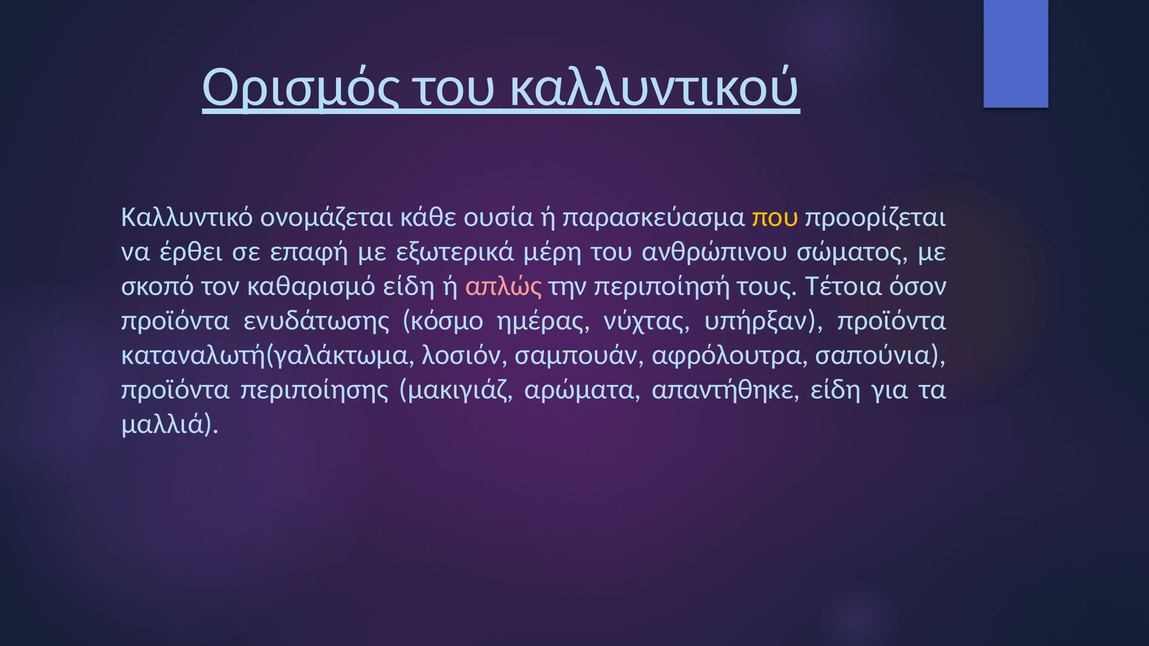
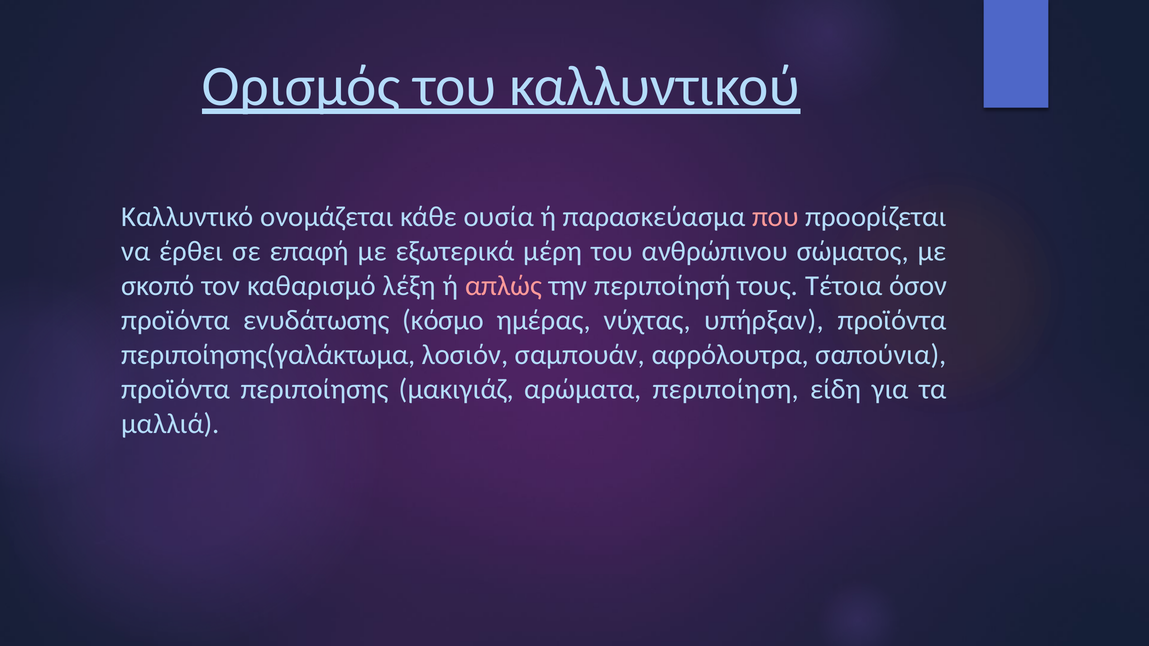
που colour: yellow -> pink
καθαρισμό είδη: είδη -> λέξη
καταναλωτή(γαλάκτωμα: καταναλωτή(γαλάκτωμα -> περιποίησης(γαλάκτωμα
απαντήθηκε: απαντήθηκε -> περιποίηση
